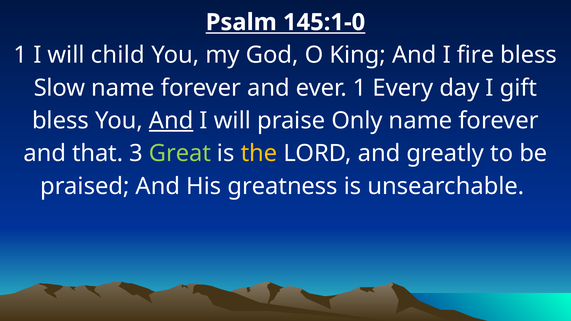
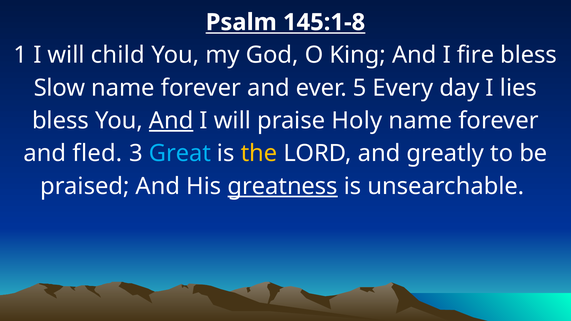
145:1-0: 145:1-0 -> 145:1-8
ever 1: 1 -> 5
gift: gift -> lies
Only: Only -> Holy
that: that -> fled
Great colour: light green -> light blue
greatness underline: none -> present
